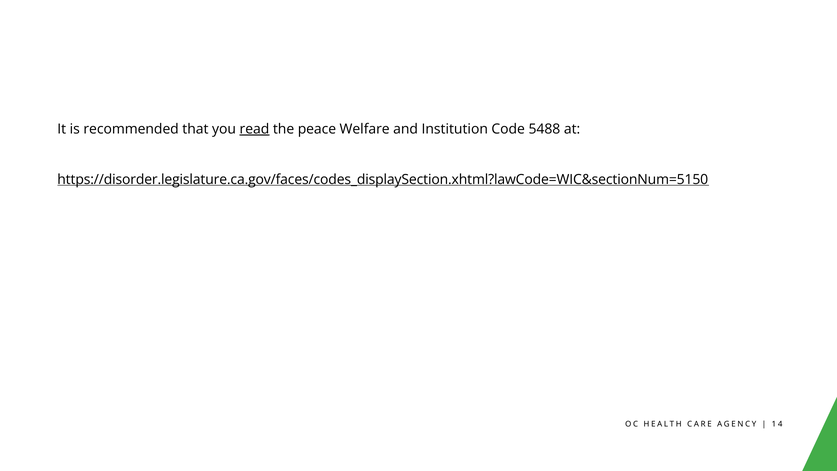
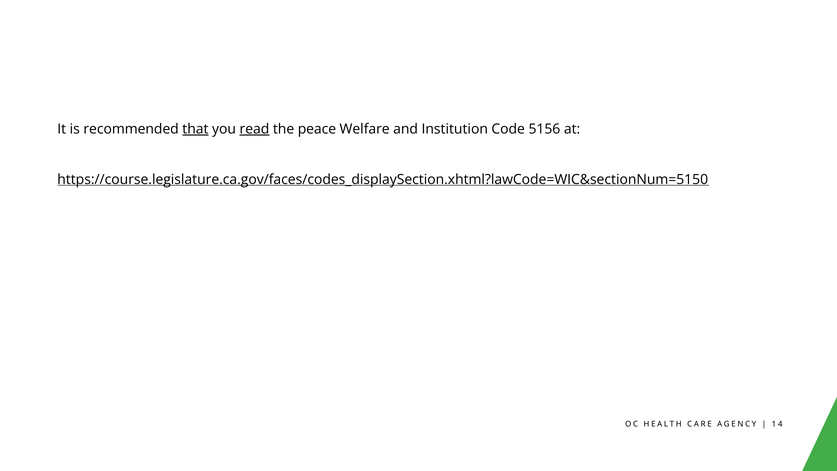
that underline: none -> present
5488: 5488 -> 5156
https://disorder.legislature.ca.gov/faces/codes_displaySection.xhtml?lawCode=WIC&sectionNum=5150: https://disorder.legislature.ca.gov/faces/codes_displaySection.xhtml?lawCode=WIC&sectionNum=5150 -> https://course.legislature.ca.gov/faces/codes_displaySection.xhtml?lawCode=WIC&sectionNum=5150
